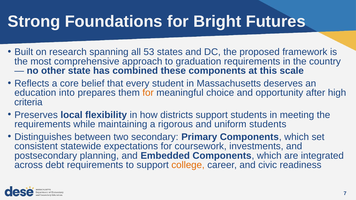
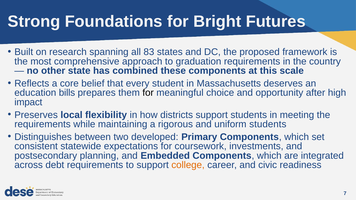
53: 53 -> 83
into: into -> bills
for at (148, 93) colour: orange -> black
criteria: criteria -> impact
secondary: secondary -> developed
